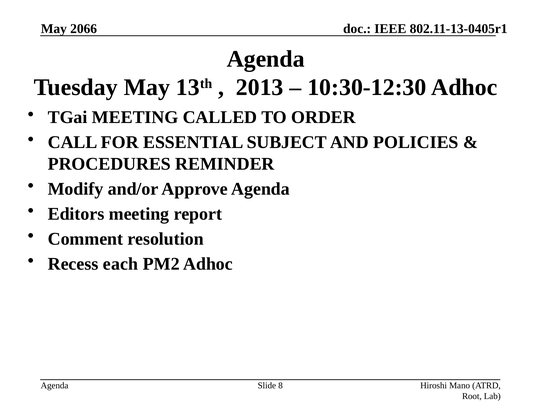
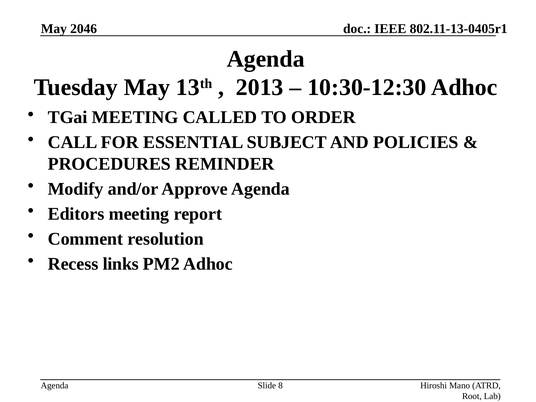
2066: 2066 -> 2046
each: each -> links
